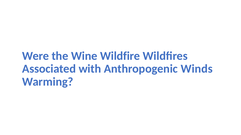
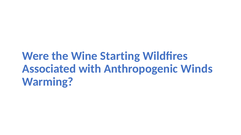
Wildfire: Wildfire -> Starting
